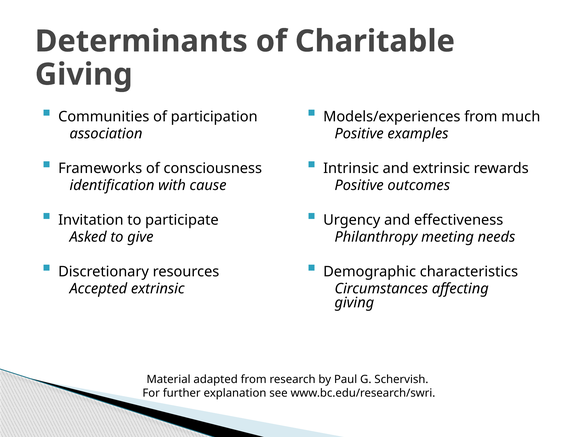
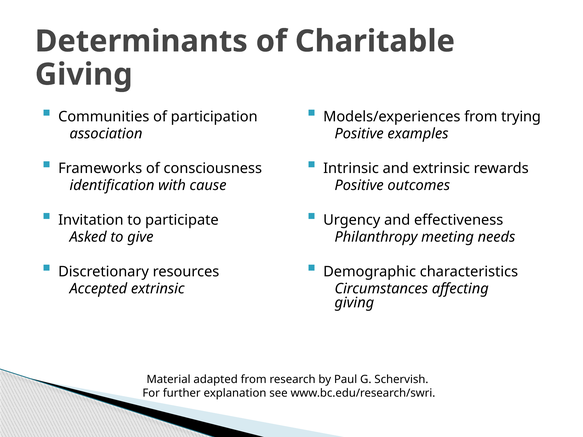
much: much -> trying
